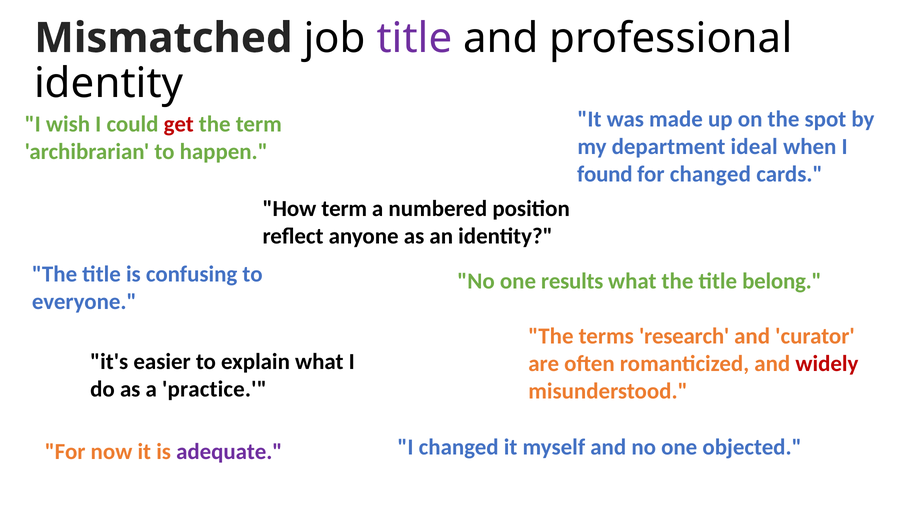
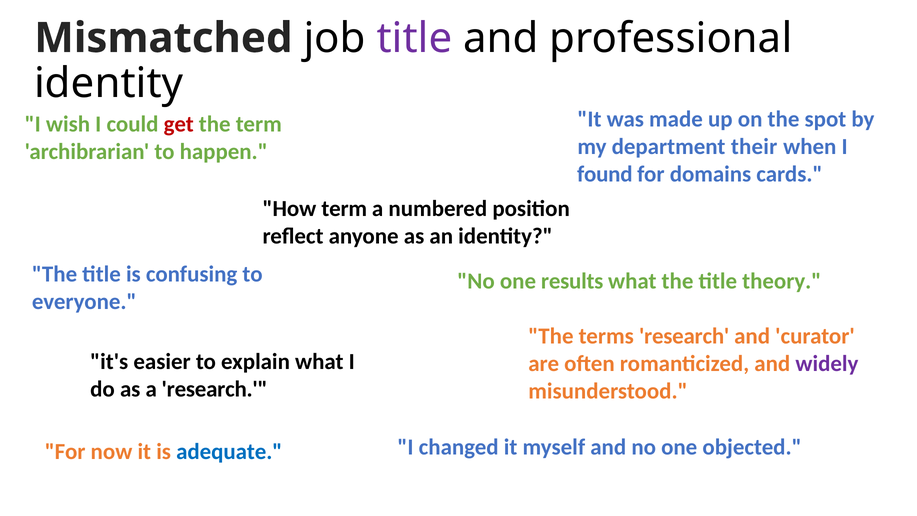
ideal: ideal -> their
for changed: changed -> domains
belong: belong -> theory
widely colour: red -> purple
a practice: practice -> research
adequate colour: purple -> blue
